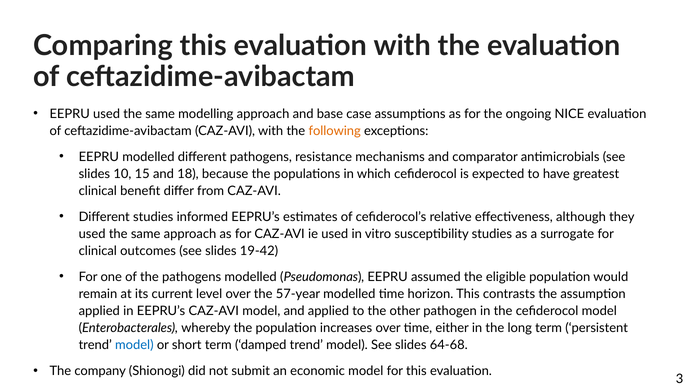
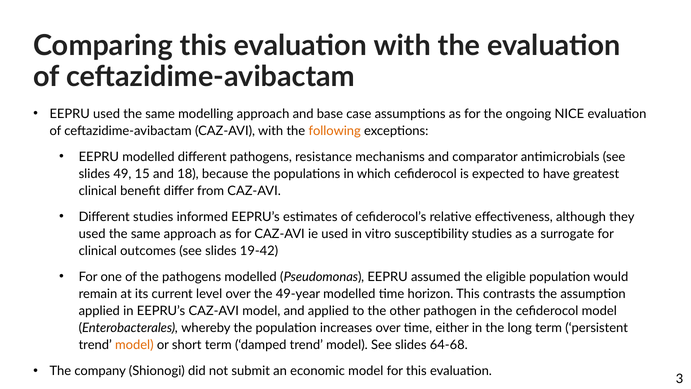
10: 10 -> 49
57-year: 57-year -> 49-year
model at (134, 345) colour: blue -> orange
